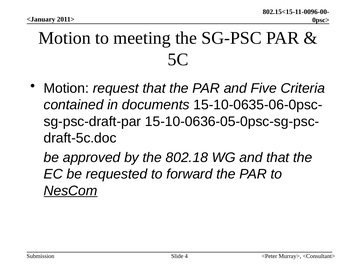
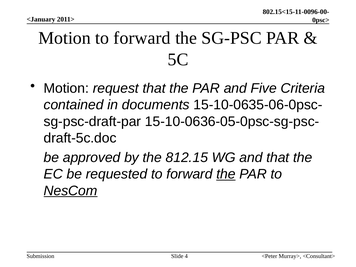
Motion to meeting: meeting -> forward
802.18: 802.18 -> 812.15
the at (226, 174) underline: none -> present
